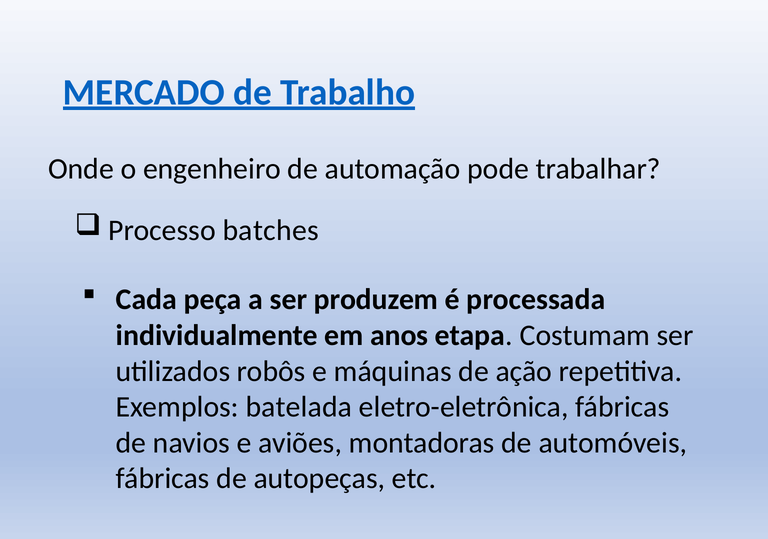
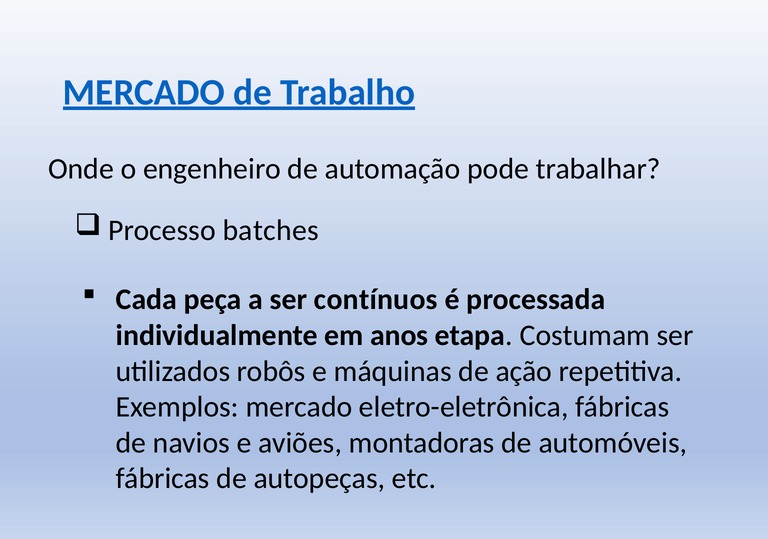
produzem: produzem -> contínuos
Exemplos batelada: batelada -> mercado
